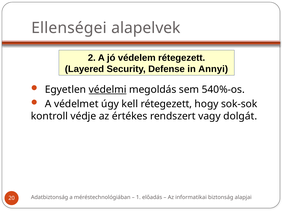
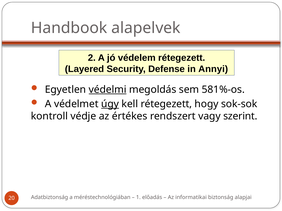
Ellenségei: Ellenségei -> Handbook
540%-os: 540%-os -> 581%-os
úgy underline: none -> present
dolgát: dolgát -> szerint
